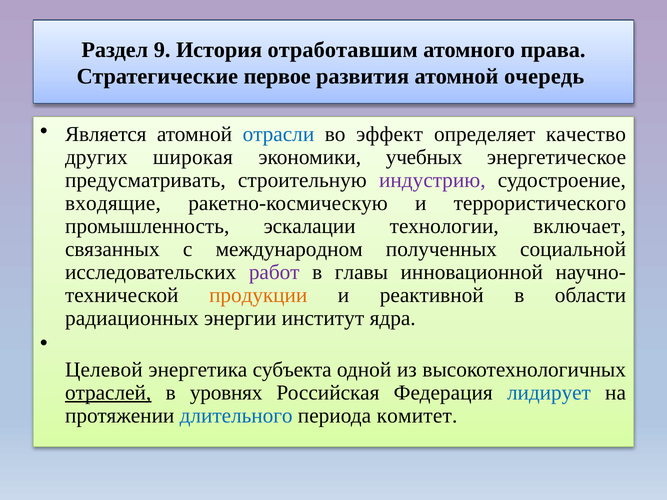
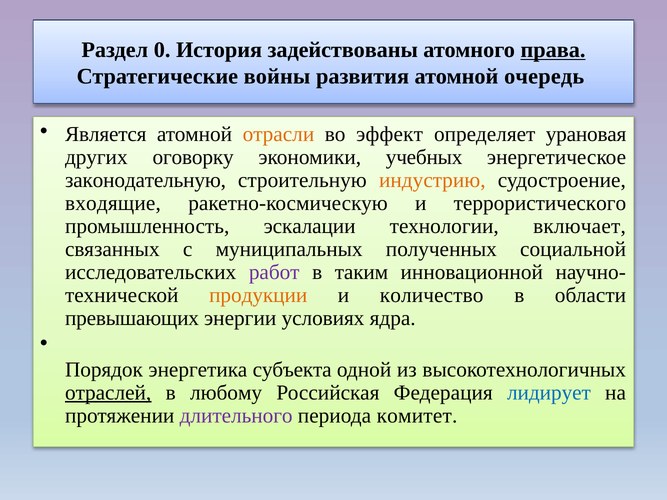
9: 9 -> 0
отработавшим: отработавшим -> задействованы
права underline: none -> present
первое: первое -> войны
отрасли colour: blue -> orange
качество: качество -> урановая
широкая: широкая -> оговорку
предусматривать: предусматривать -> законодательную
индустрию colour: purple -> orange
международном: международном -> муниципальных
главы: главы -> таким
реактивной: реактивной -> количество
радиационных: радиационных -> превышающих
институт: институт -> условиях
Целевой: Целевой -> Порядок
уровнях: уровнях -> любому
длительного colour: blue -> purple
